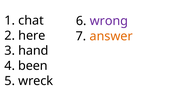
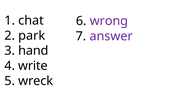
here: here -> park
answer colour: orange -> purple
been: been -> write
